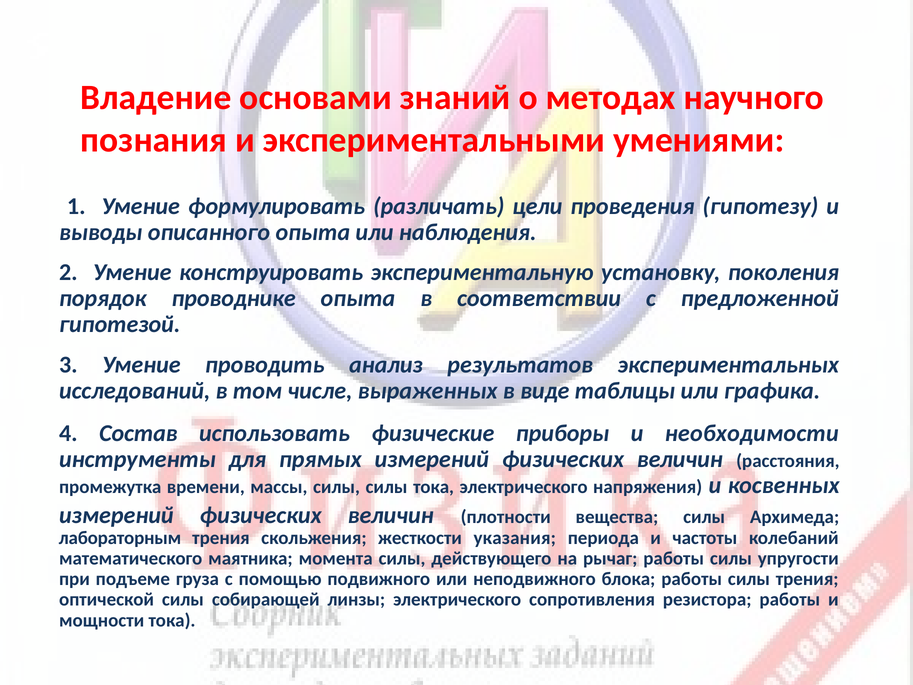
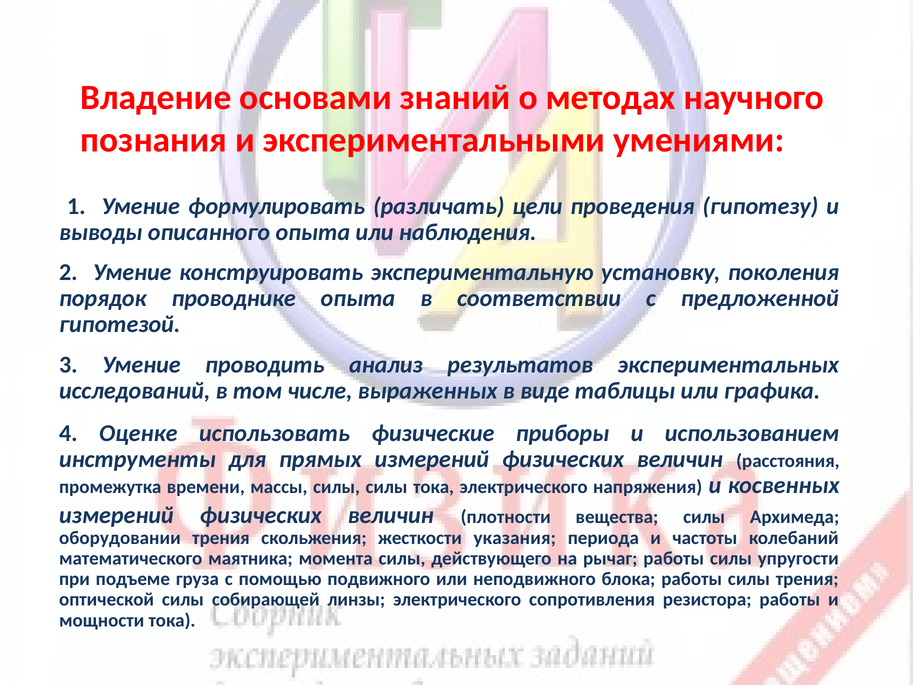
Состав: Состав -> Оценке
необходимости: необходимости -> использованием
лабораторным: лабораторным -> оборудовании
